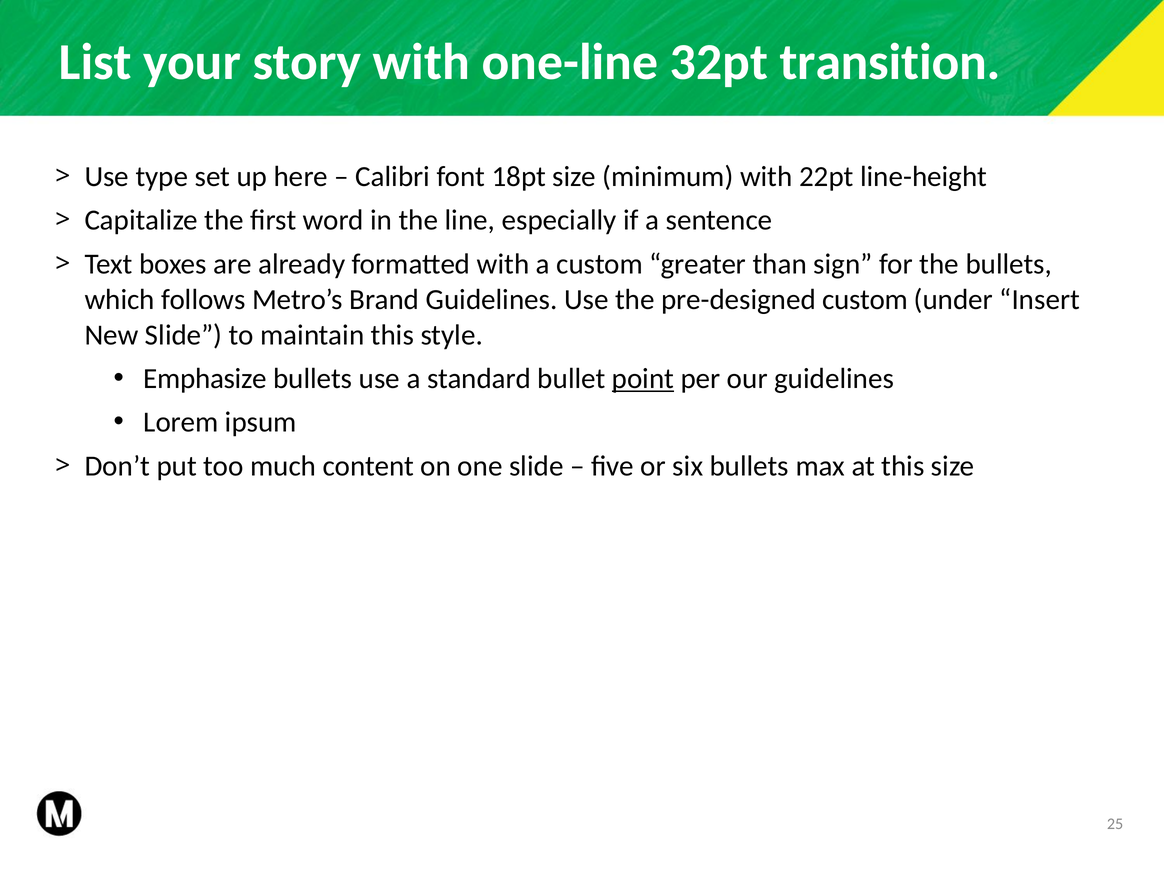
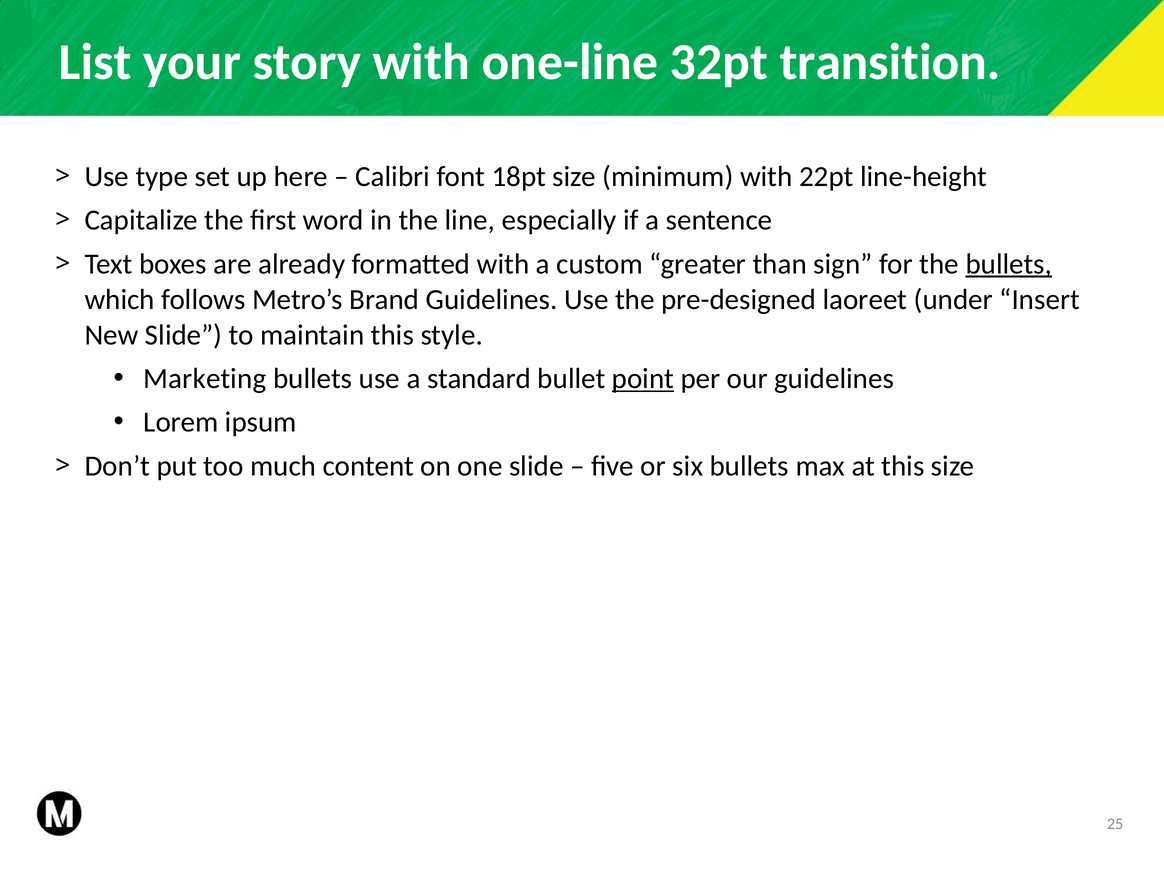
bullets at (1009, 264) underline: none -> present
pre-designed custom: custom -> laoreet
Emphasize: Emphasize -> Marketing
